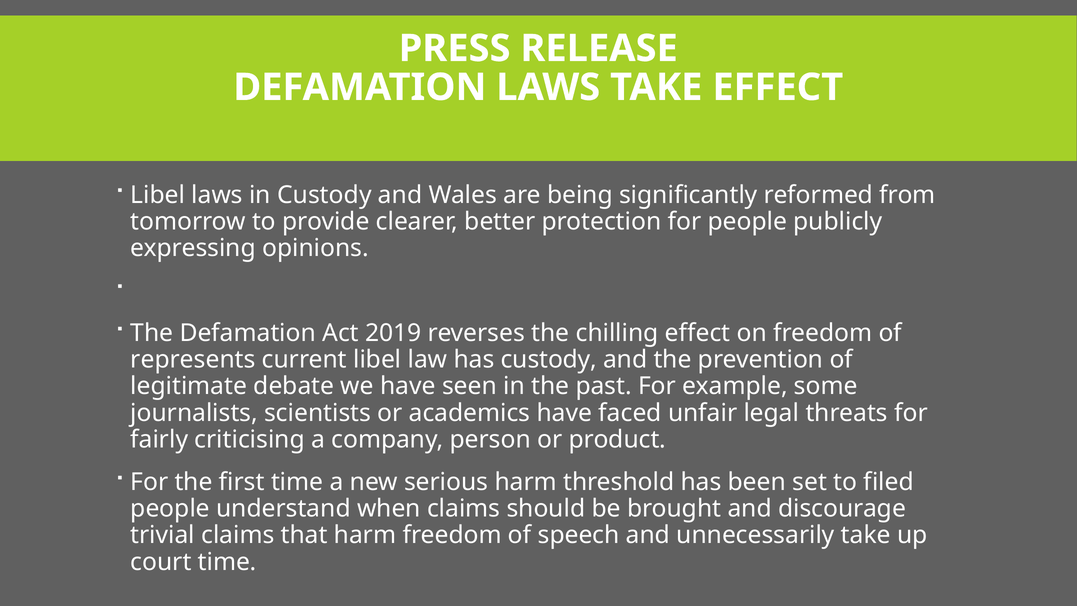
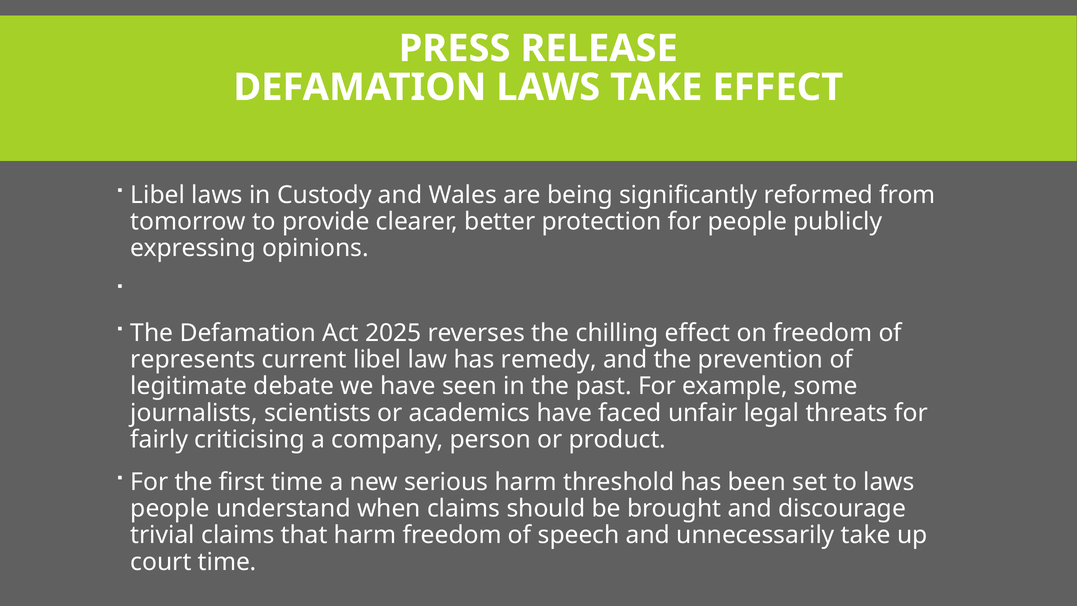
2019: 2019 -> 2025
has custody: custody -> remedy
to filed: filed -> laws
